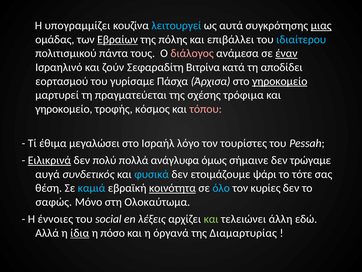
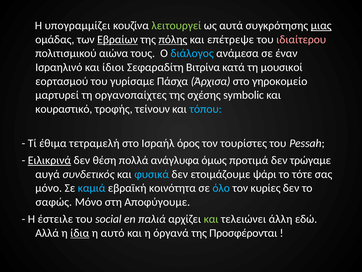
λειτουργεί colour: light blue -> light green
πόλης underline: none -> present
επιβάλλει: επιβάλλει -> επέτρεψε
ιδιαίτερου colour: light blue -> pink
πάντα: πάντα -> αιώνα
διάλογος colour: pink -> light blue
έναν underline: present -> none
ζούν: ζούν -> ίδιοι
αποδίδει: αποδίδει -> μουσικοί
γηροκομείο at (280, 81) underline: present -> none
πραγματεύεται: πραγματεύεται -> οργανοπαίχτες
τρόφιμα: τρόφιμα -> symbolic
γηροκομείο at (64, 109): γηροκομείο -> κουραστικό
κόσμος: κόσμος -> τείνουν
τόπου colour: pink -> light blue
μεγαλώσει: μεγαλώσει -> τετραμελή
λόγο: λόγο -> όρος
πολύ: πολύ -> θέση
σήμαινε: σήμαινε -> προτιμά
θέση at (49, 188): θέση -> μόνο
κοινότητα underline: present -> none
Ολοκαύτωμα: Ολοκαύτωμα -> Αποφύγουμε
έννοιες: έννοιες -> έστειλε
λέξεις: λέξεις -> παλιά
πόσο: πόσο -> αυτό
Διαμαρτυρίας: Διαμαρτυρίας -> Προσφέρονται
